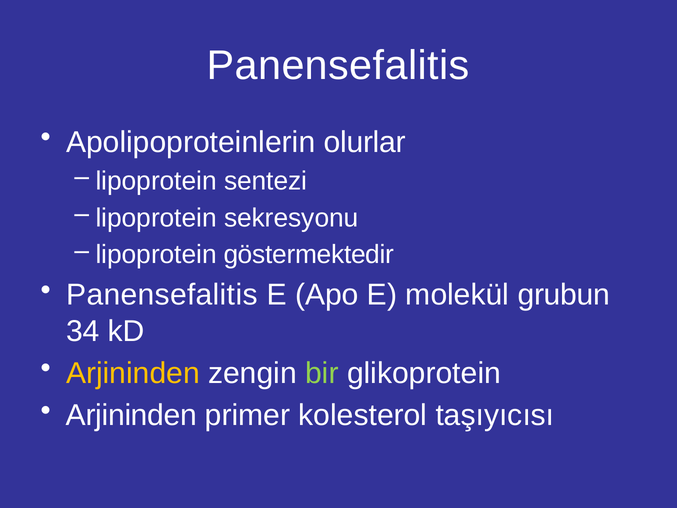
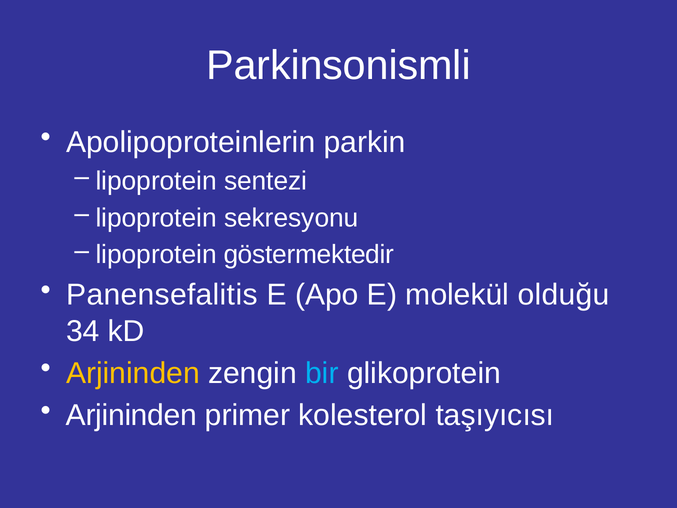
Panensefalitis at (338, 66): Panensefalitis -> Parkinsonismli
olurlar: olurlar -> parkin
grubun: grubun -> olduğu
bir colour: light green -> light blue
